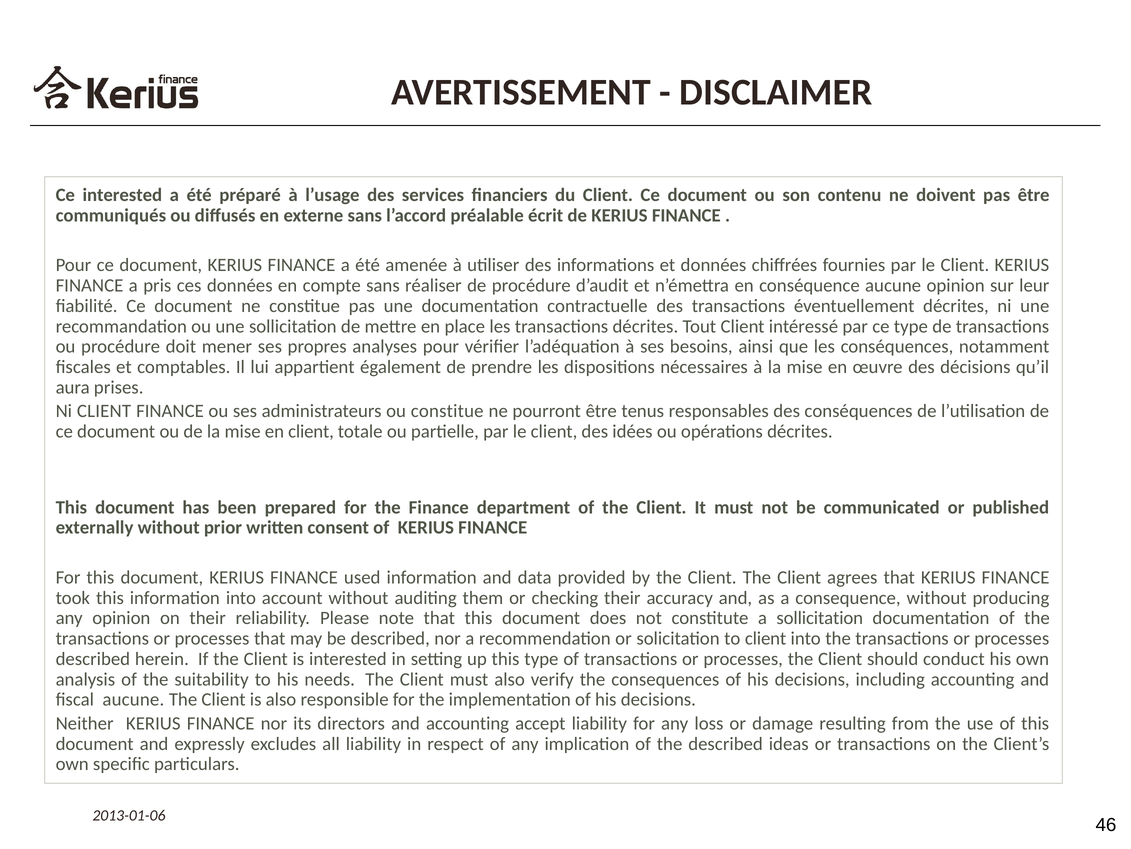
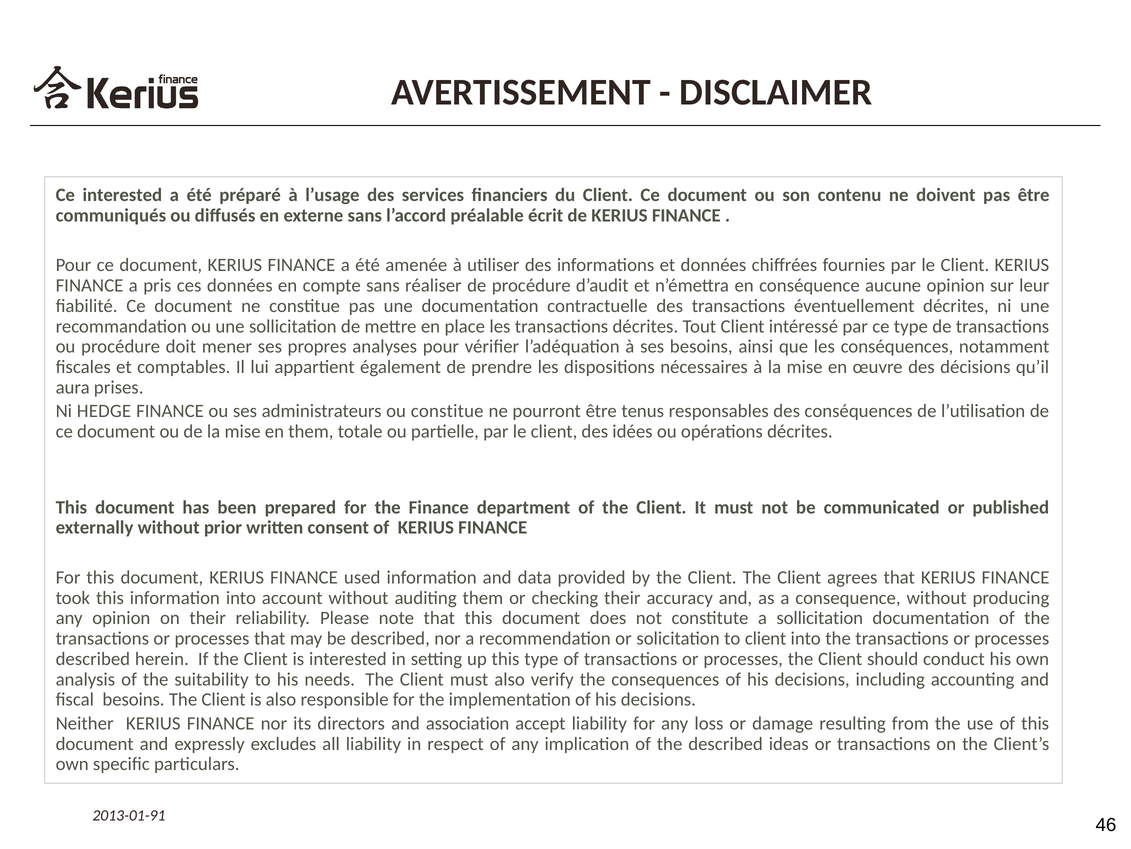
Ni CLIENT: CLIENT -> HEDGE
en client: client -> them
fiscal aucune: aucune -> besoins
and accounting: accounting -> association
2013-01-06: 2013-01-06 -> 2013-01-91
